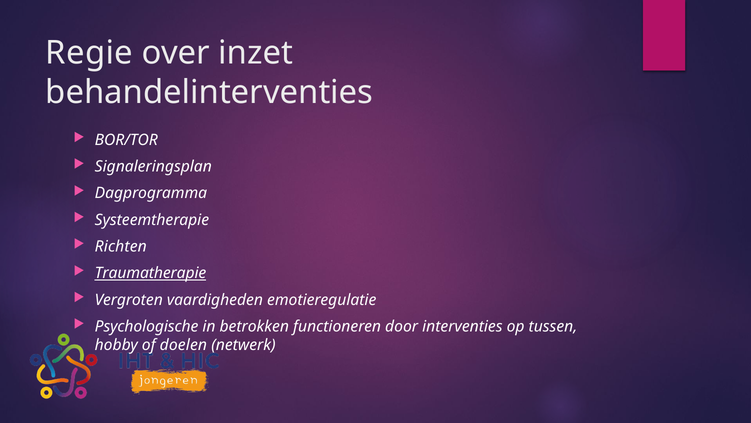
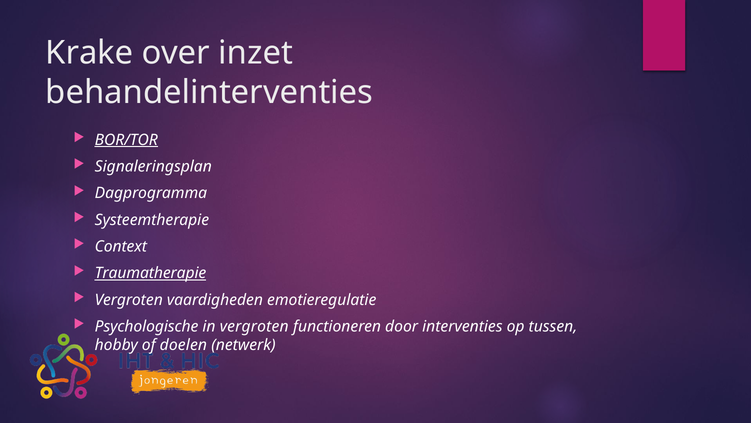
Regie: Regie -> Krake
BOR/TOR underline: none -> present
Richten: Richten -> Context
in betrokken: betrokken -> vergroten
